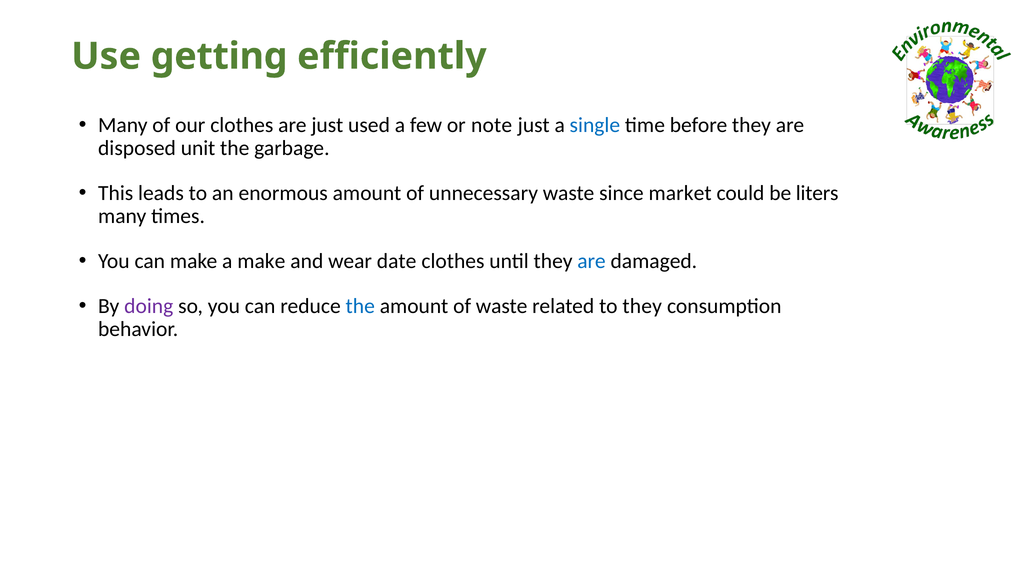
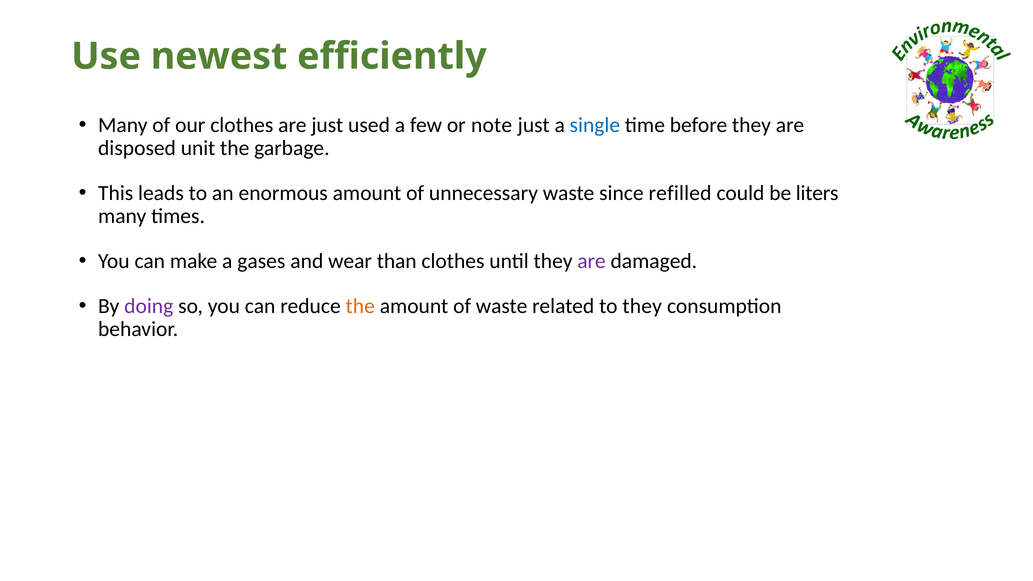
getting: getting -> newest
market: market -> refilled
a make: make -> gases
date: date -> than
are at (592, 261) colour: blue -> purple
the at (360, 306) colour: blue -> orange
